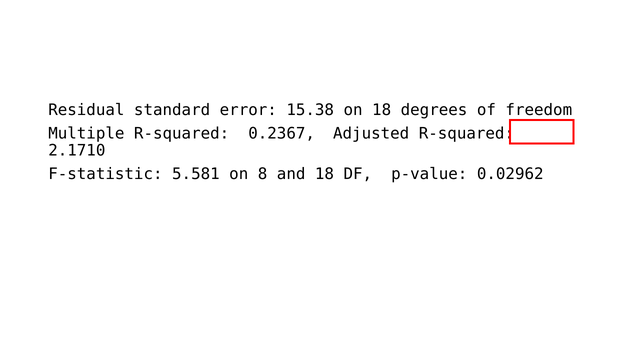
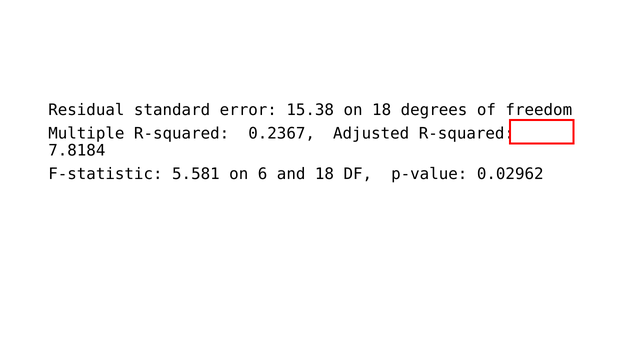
2.1710: 2.1710 -> 7.8184
8: 8 -> 6
